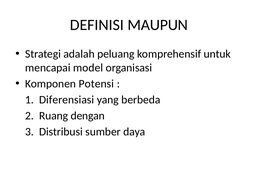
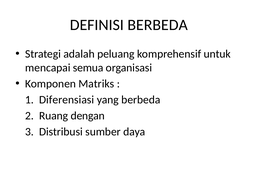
DEFINISI MAUPUN: MAUPUN -> BERBEDA
model: model -> semua
Potensi: Potensi -> Matriks
